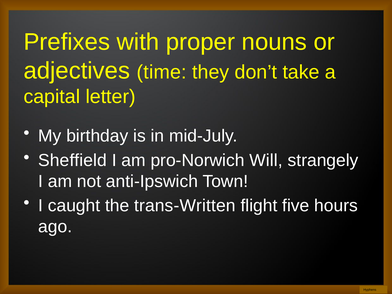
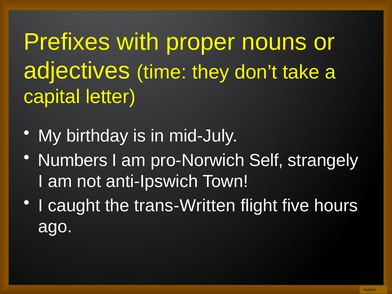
Sheffield: Sheffield -> Numbers
Will: Will -> Self
